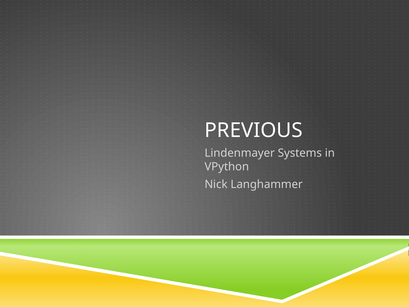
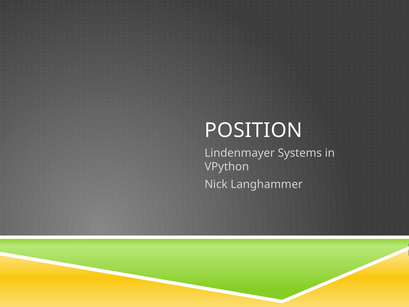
PREVIOUS: PREVIOUS -> POSITION
